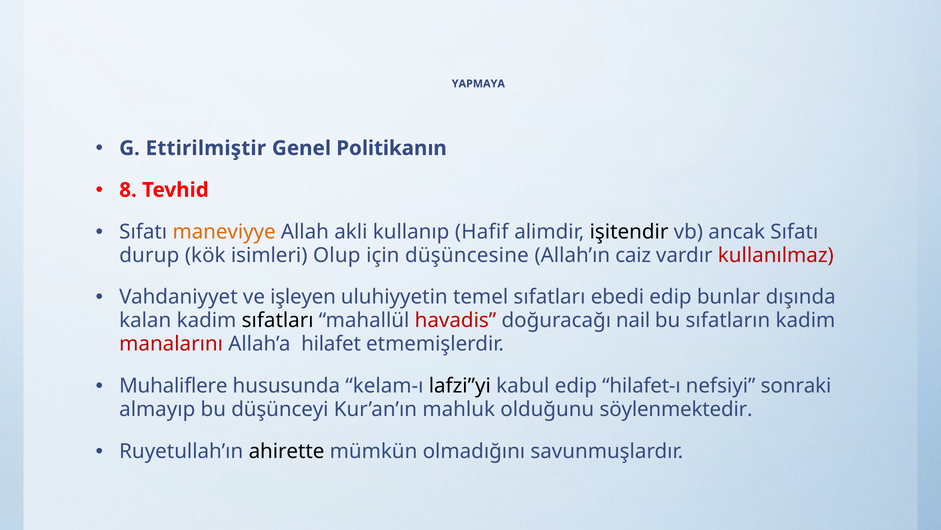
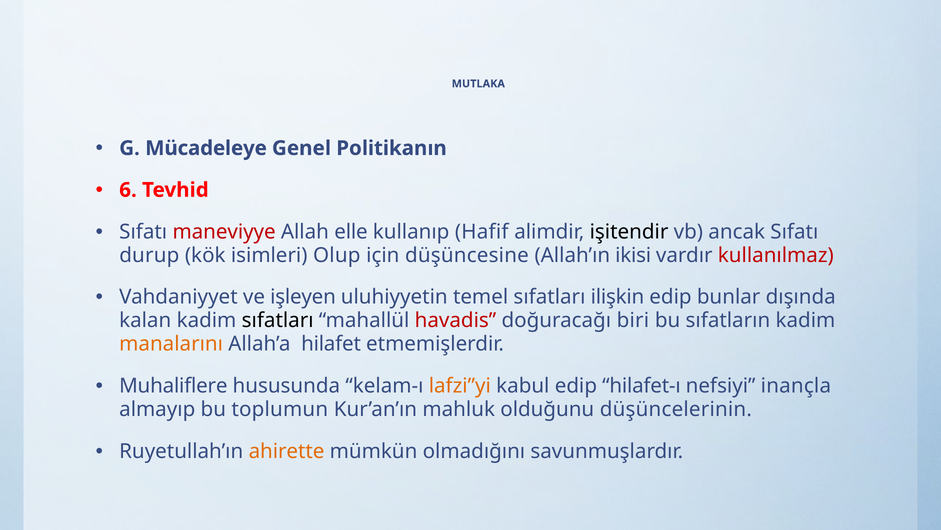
YAPMAYA: YAPMAYA -> MUTLAKA
Ettirilmiştir: Ettirilmiştir -> Mücadeleye
8: 8 -> 6
maneviyye colour: orange -> red
akli: akli -> elle
caiz: caiz -> ikisi
ebedi: ebedi -> ilişkin
nail: nail -> biri
manalarını colour: red -> orange
lafzi”yi colour: black -> orange
sonraki: sonraki -> inançla
düşünceyi: düşünceyi -> toplumun
söylenmektedir: söylenmektedir -> düşüncelerinin
ahirette colour: black -> orange
